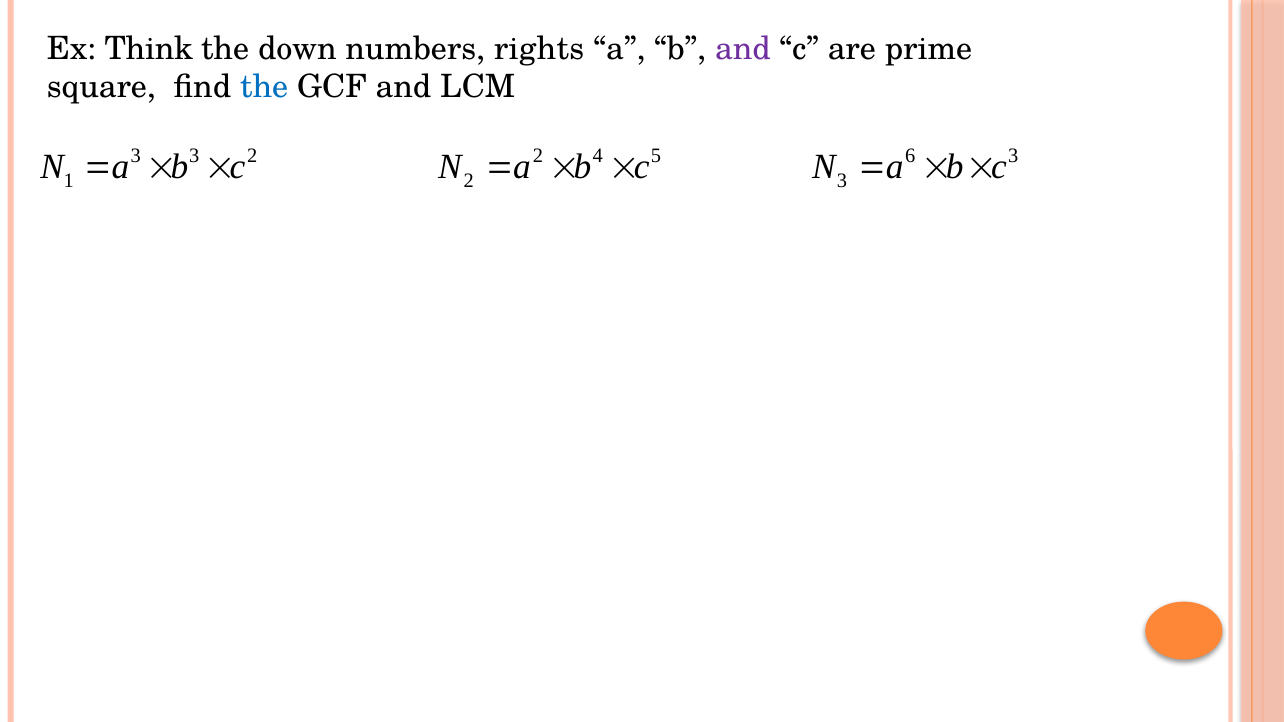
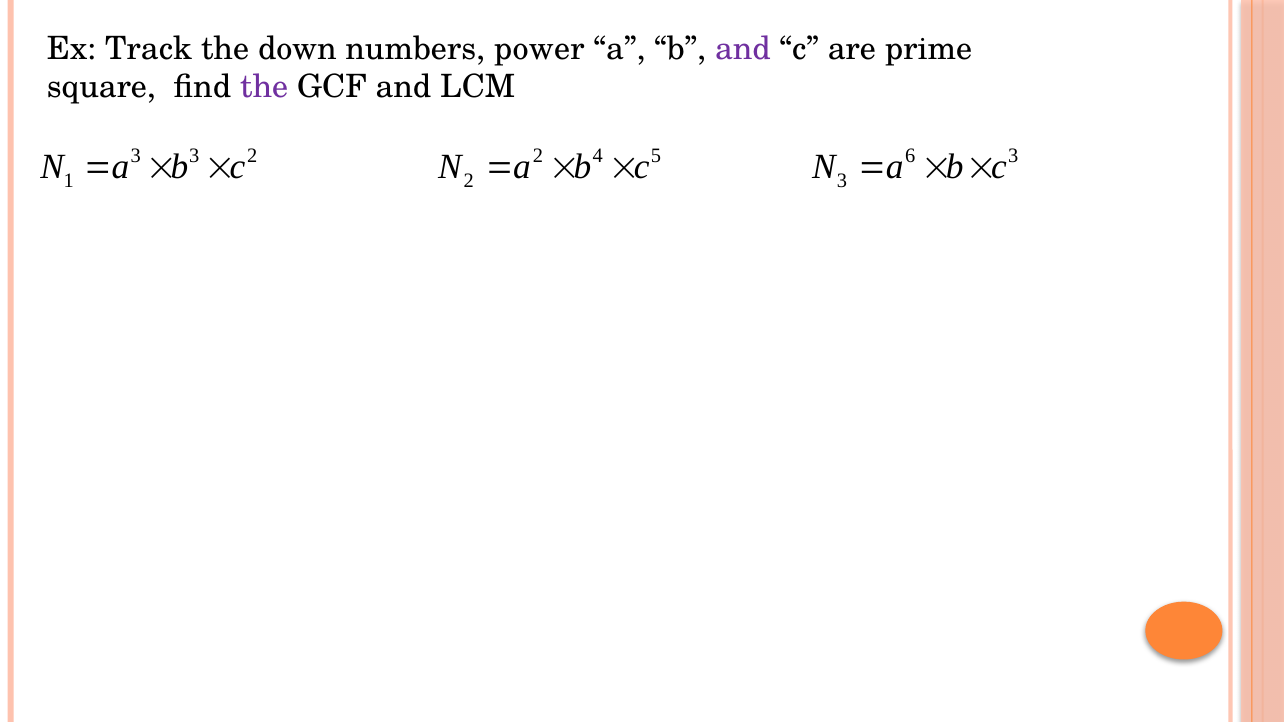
Think: Think -> Track
rights: rights -> power
the at (264, 87) colour: blue -> purple
